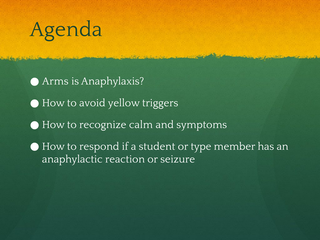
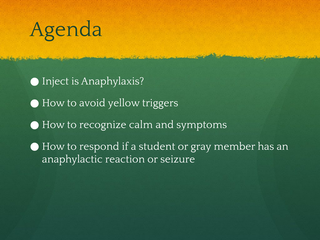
Arms: Arms -> Inject
type: type -> gray
